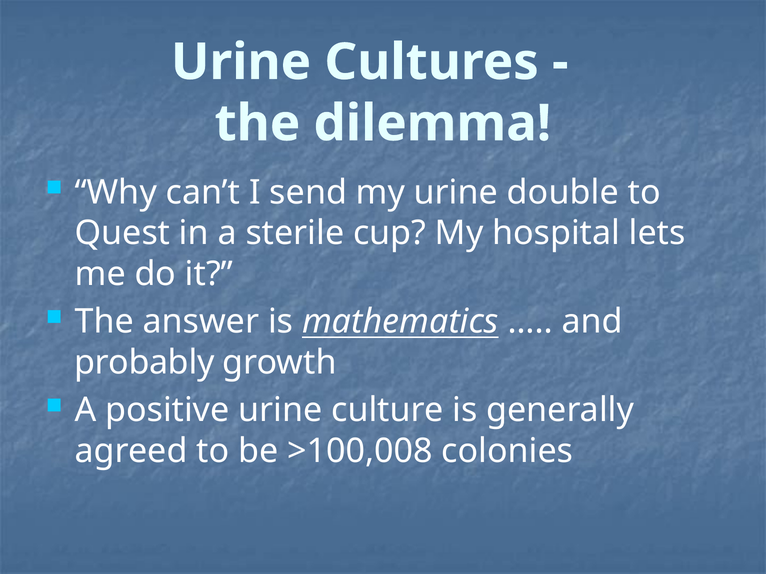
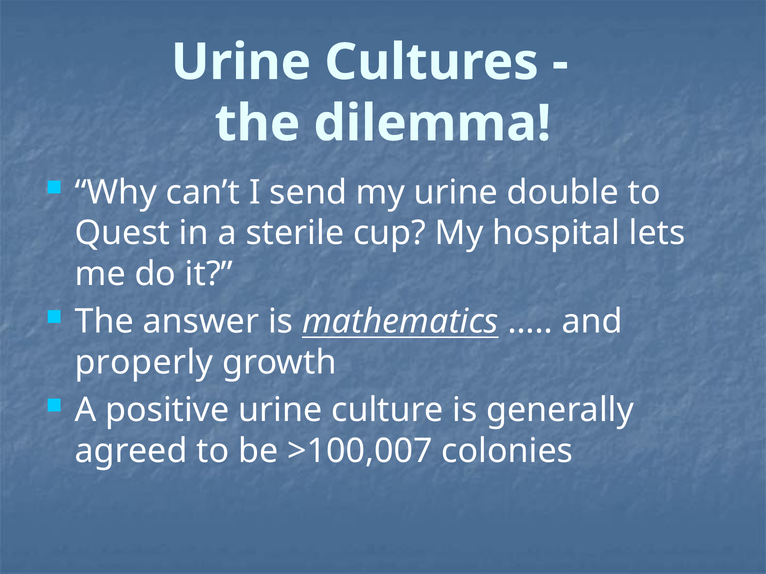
probably: probably -> properly
>100,008: >100,008 -> >100,007
